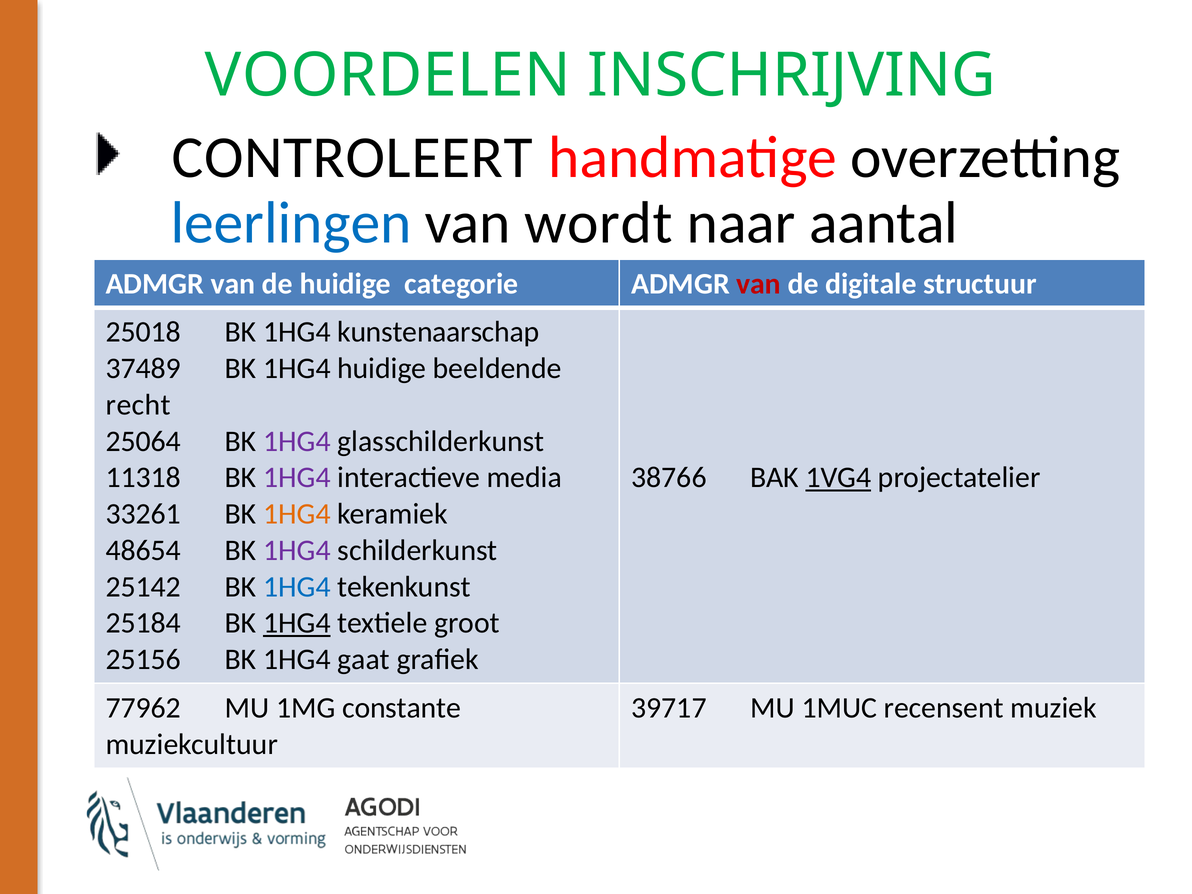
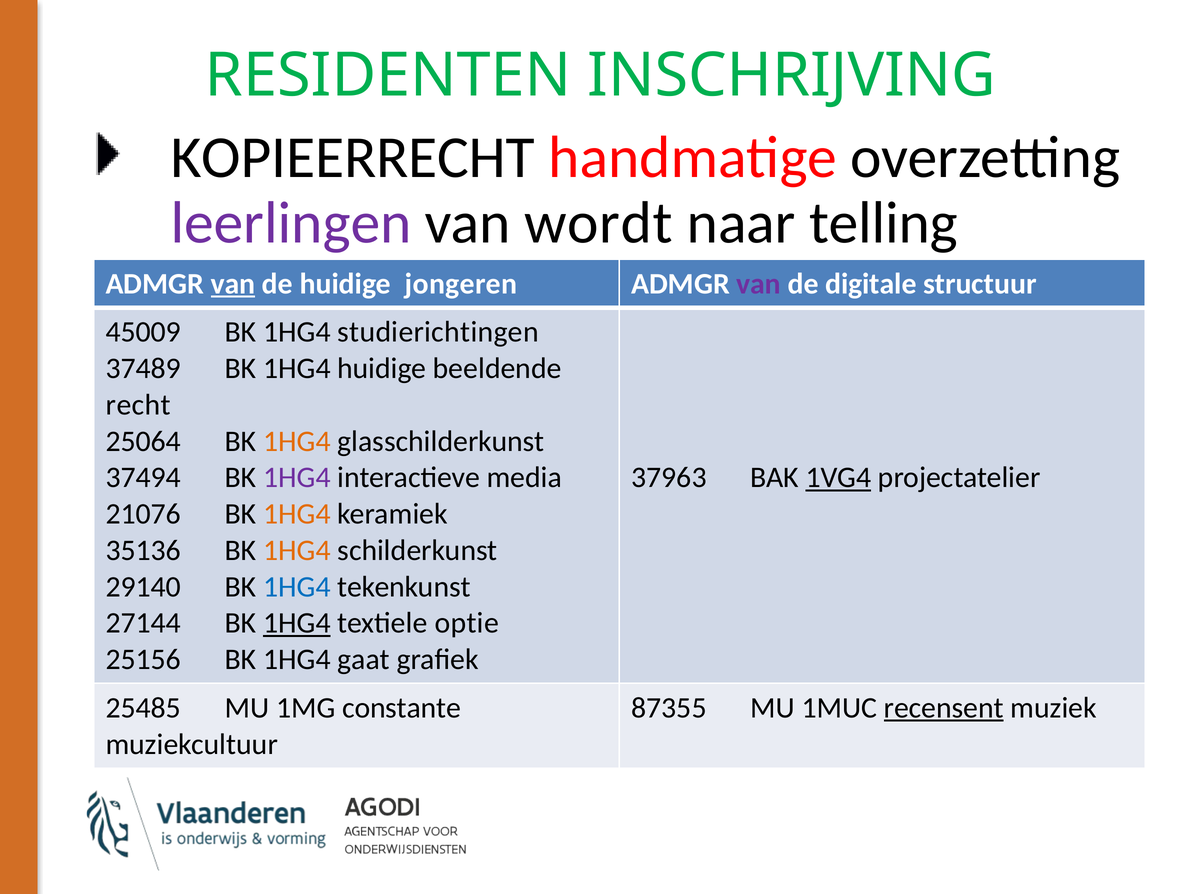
VOORDELEN: VOORDELEN -> RESIDENTEN
CONTROLEERT: CONTROLEERT -> KOPIEERRECHT
leerlingen colour: blue -> purple
aantal: aantal -> telling
van at (233, 284) underline: none -> present
categorie: categorie -> jongeren
van at (759, 284) colour: red -> purple
25018: 25018 -> 45009
kunstenaarschap: kunstenaarschap -> studierichtingen
1HG4 at (297, 441) colour: purple -> orange
11318: 11318 -> 37494
38766: 38766 -> 37963
33261: 33261 -> 21076
48654: 48654 -> 35136
1HG4 at (297, 550) colour: purple -> orange
25142: 25142 -> 29140
25184: 25184 -> 27144
groot: groot -> optie
77962: 77962 -> 25485
39717: 39717 -> 87355
recensent underline: none -> present
